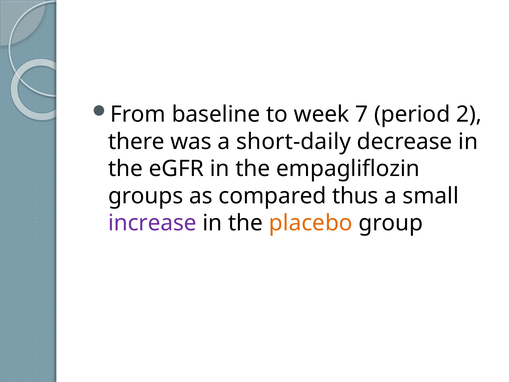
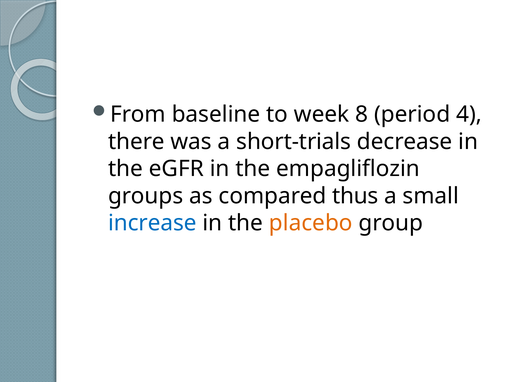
7: 7 -> 8
2: 2 -> 4
short-daily: short-daily -> short-trials
increase colour: purple -> blue
